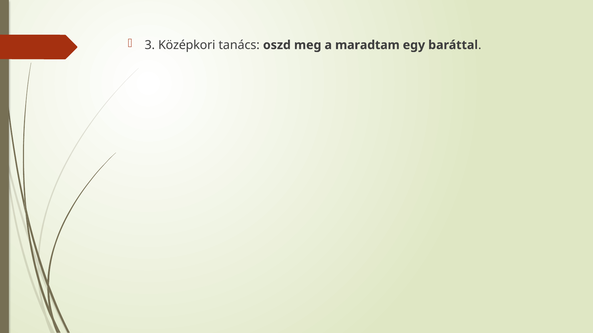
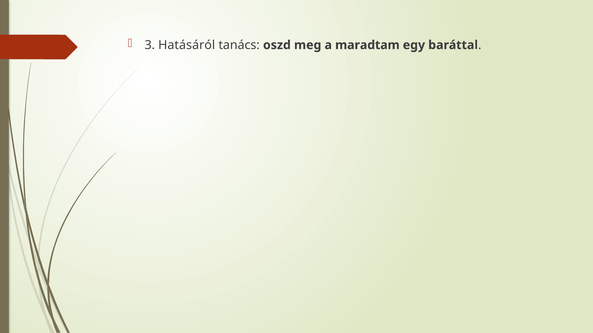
Középkori: Középkori -> Hatásáról
